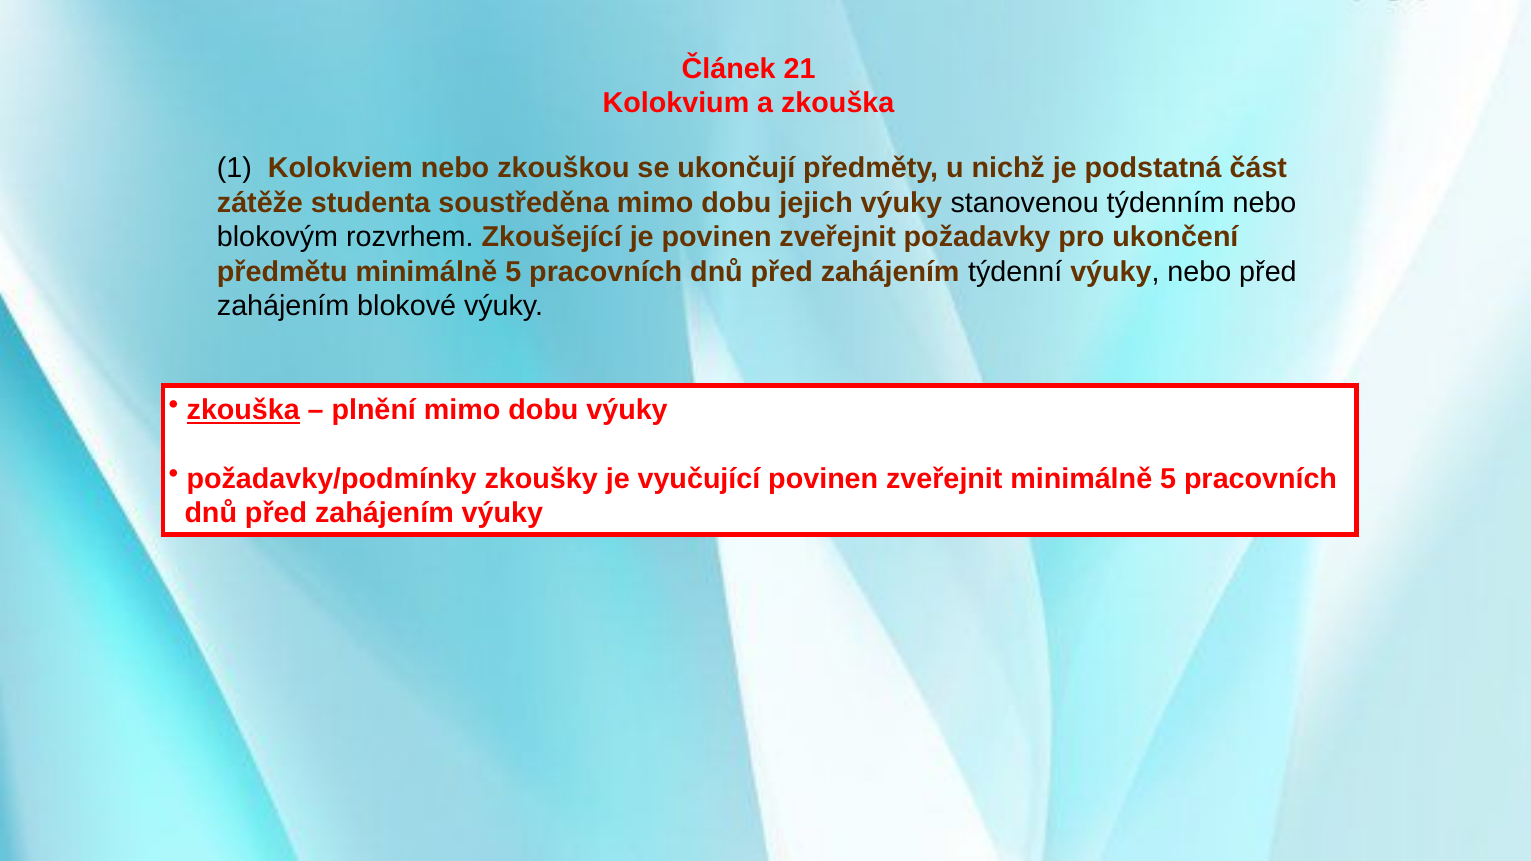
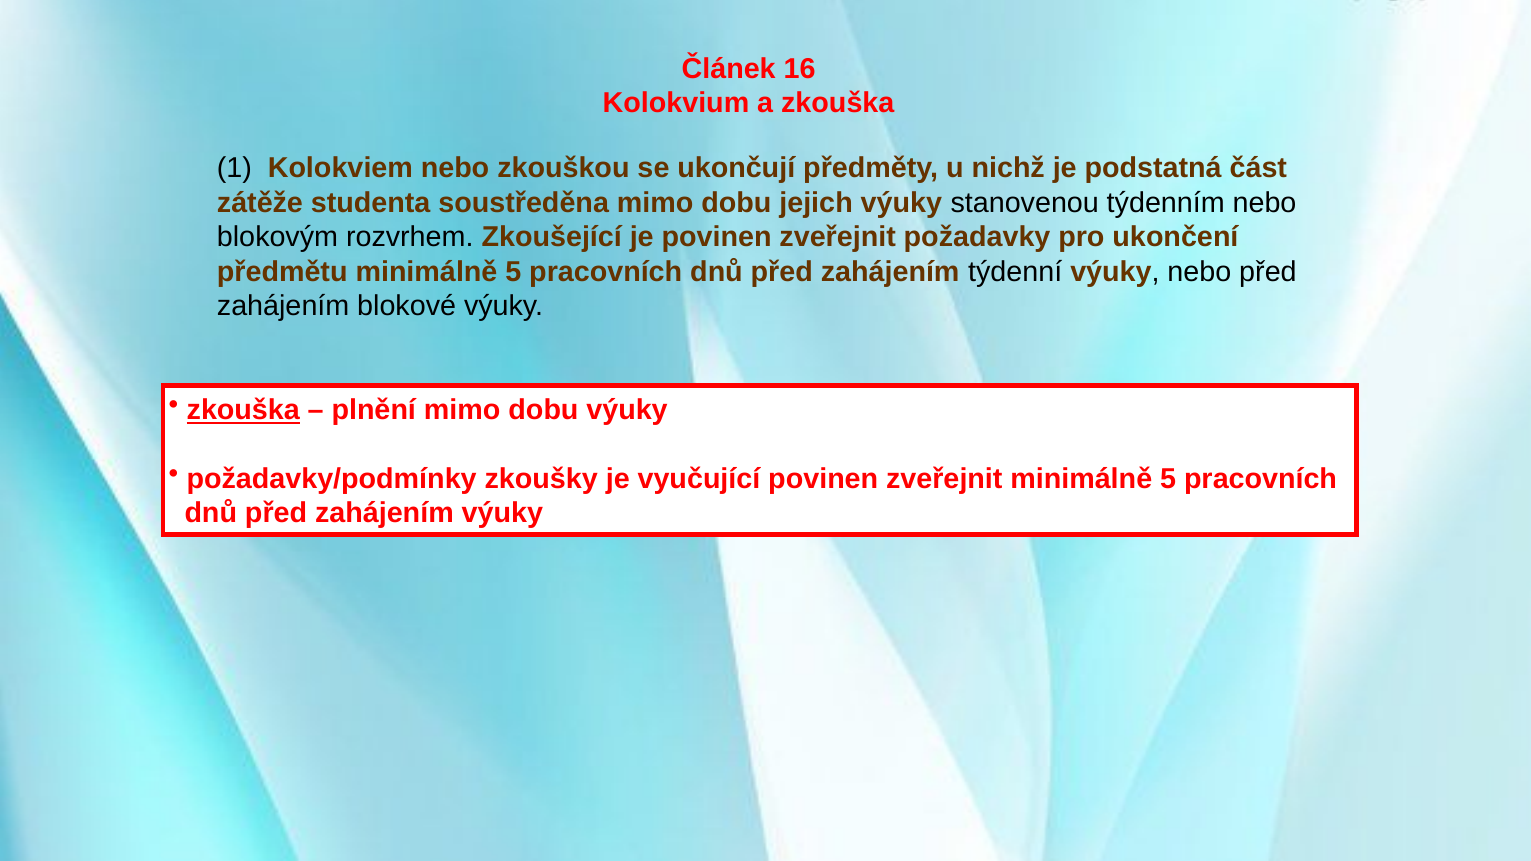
21: 21 -> 16
